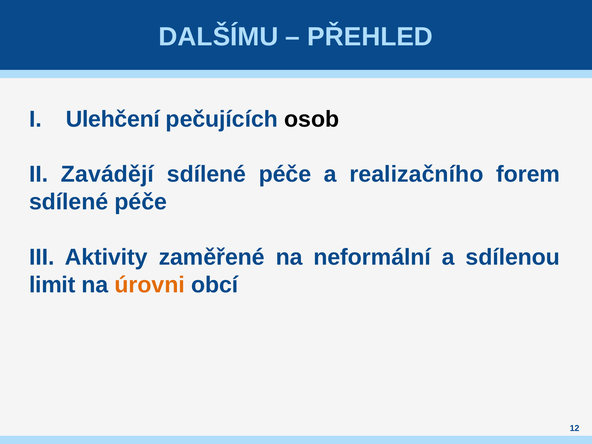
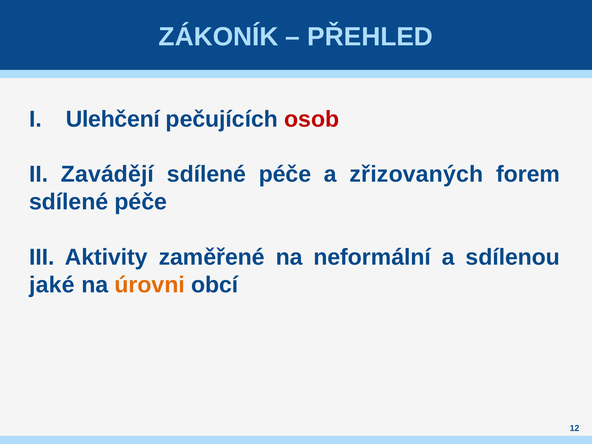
DALŠÍMU: DALŠÍMU -> ZÁKONÍK
osob colour: black -> red
realizačního: realizačního -> zřizovaných
limit: limit -> jaké
